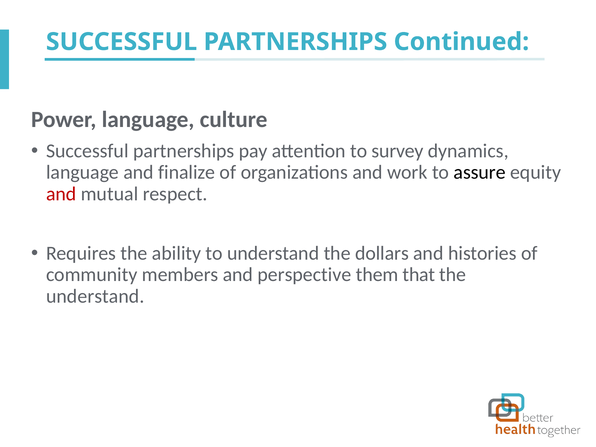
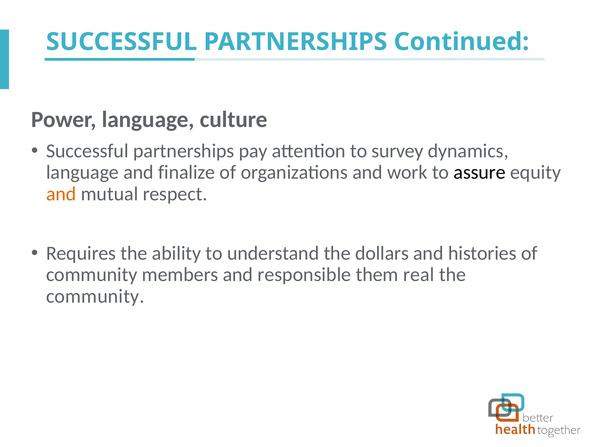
and at (61, 194) colour: red -> orange
perspective: perspective -> responsible
that: that -> real
understand at (95, 296): understand -> community
